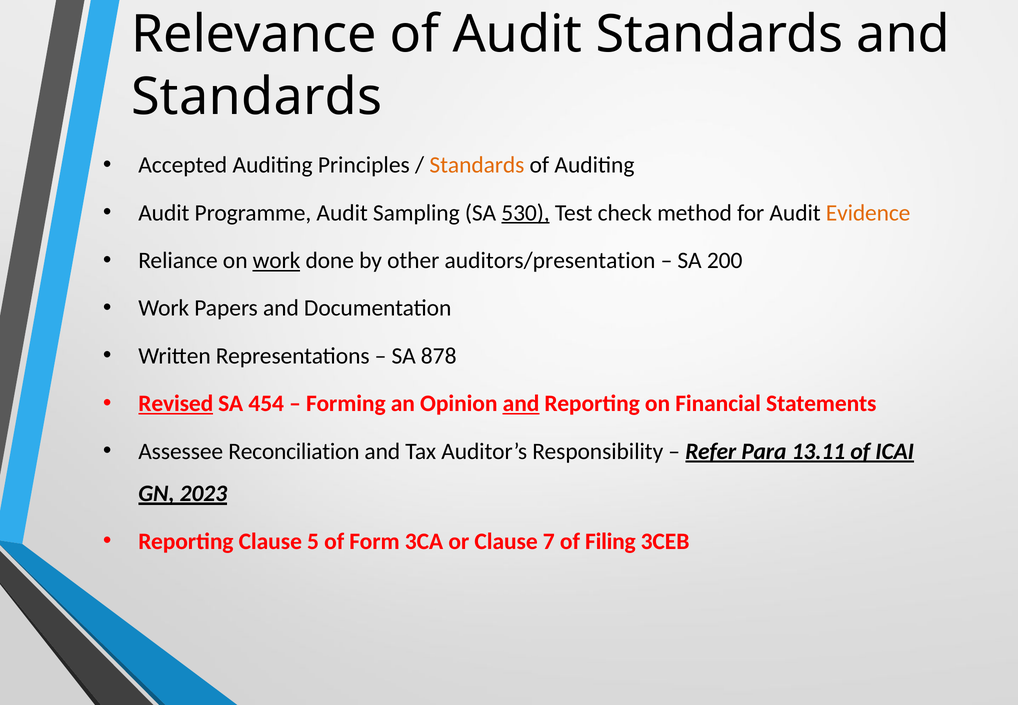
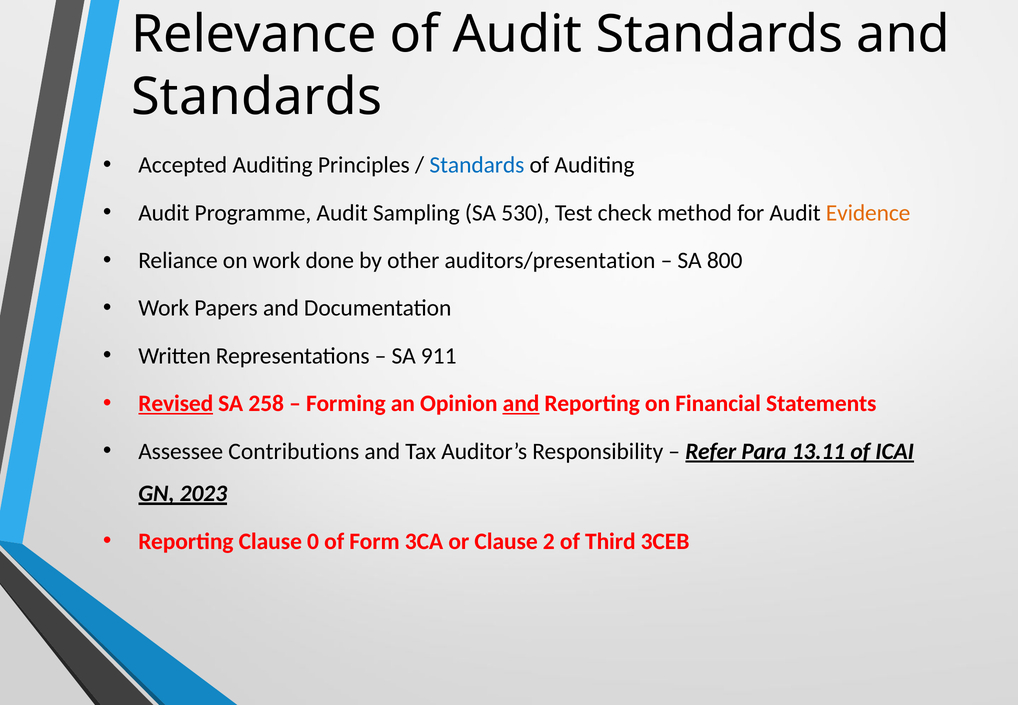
Standards at (477, 165) colour: orange -> blue
530 underline: present -> none
work at (277, 260) underline: present -> none
200: 200 -> 800
878: 878 -> 911
454: 454 -> 258
Reconciliation: Reconciliation -> Contributions
5: 5 -> 0
7: 7 -> 2
Filing: Filing -> Third
